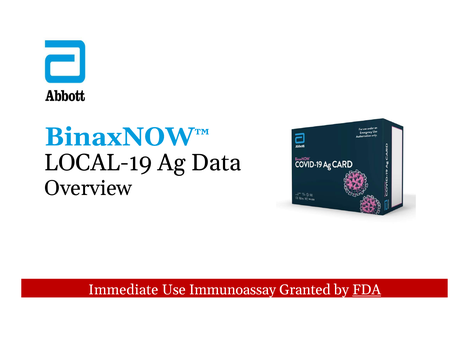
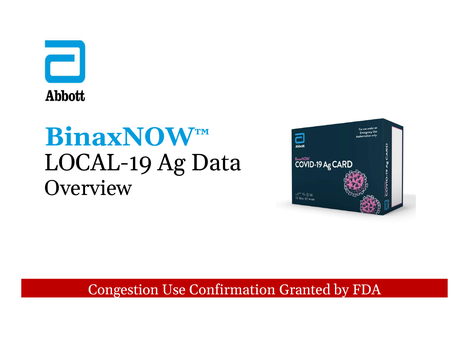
Immediate: Immediate -> Congestion
Immunoassay: Immunoassay -> Confirmation
FDA underline: present -> none
